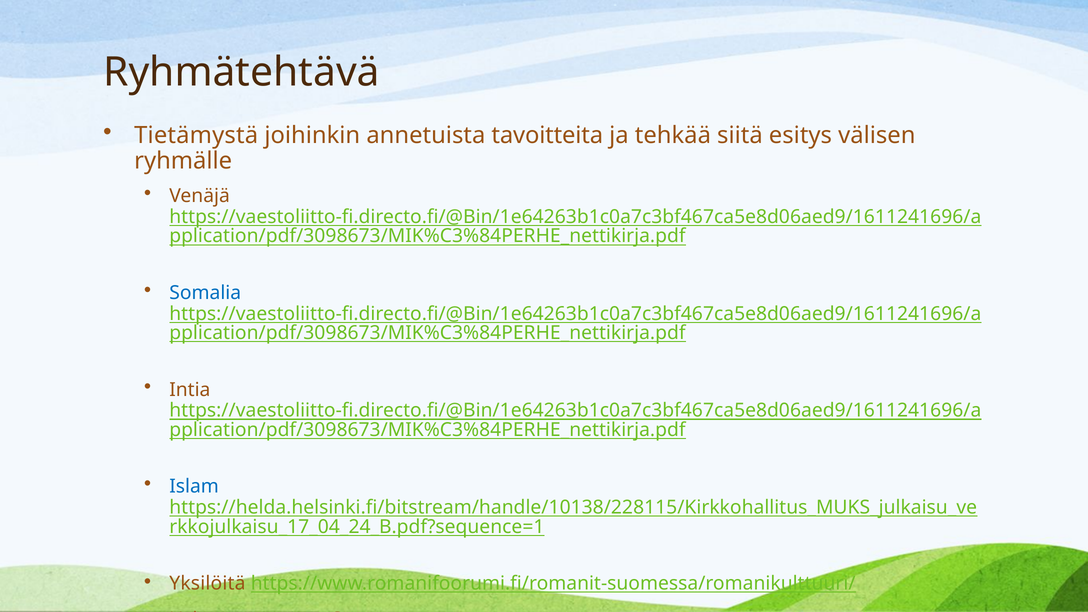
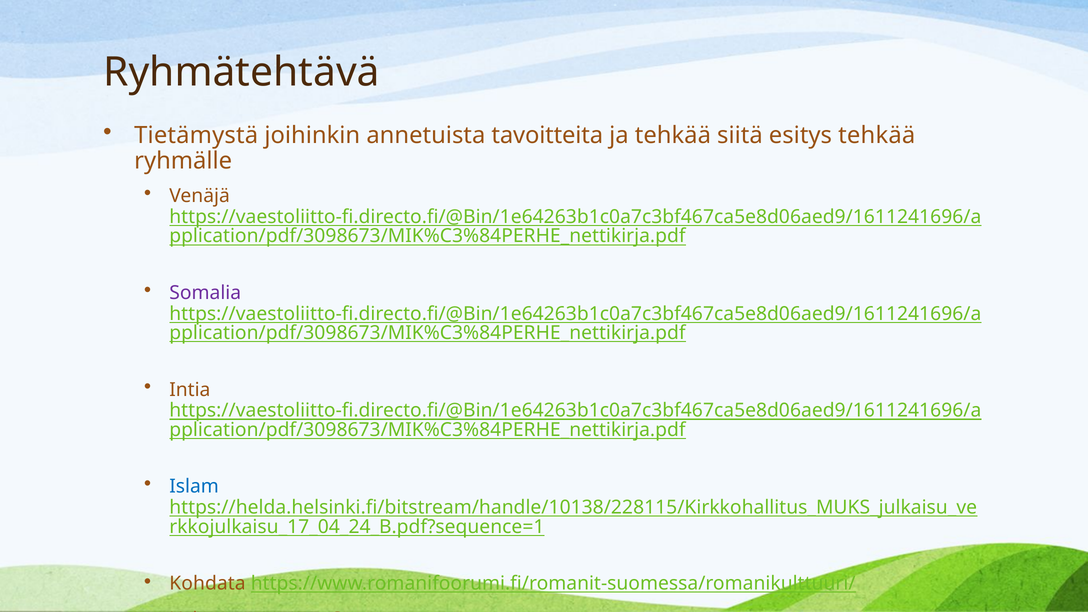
esitys välisen: välisen -> tehkää
Somalia colour: blue -> purple
Yksilöitä: Yksilöitä -> Kohdata
